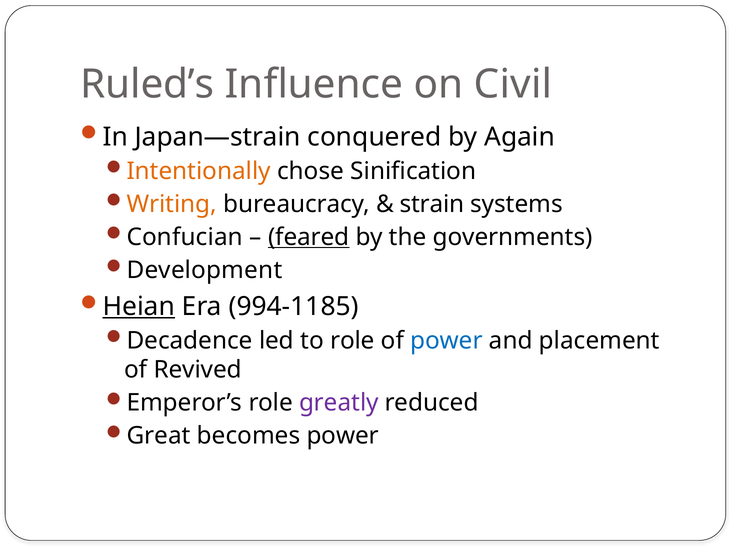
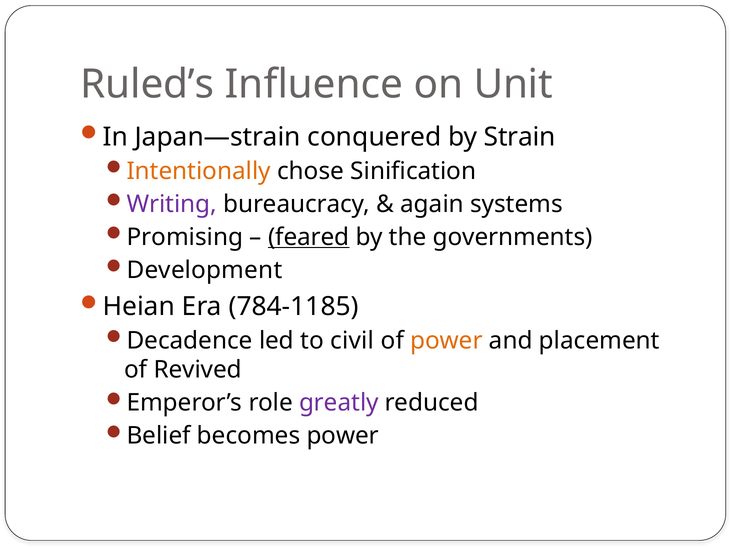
Civil: Civil -> Unit
Again: Again -> Strain
Writing colour: orange -> purple
strain: strain -> again
Confucian: Confucian -> Promising
Heian underline: present -> none
994-1185: 994-1185 -> 784-1185
to role: role -> civil
power at (446, 341) colour: blue -> orange
Great: Great -> Belief
